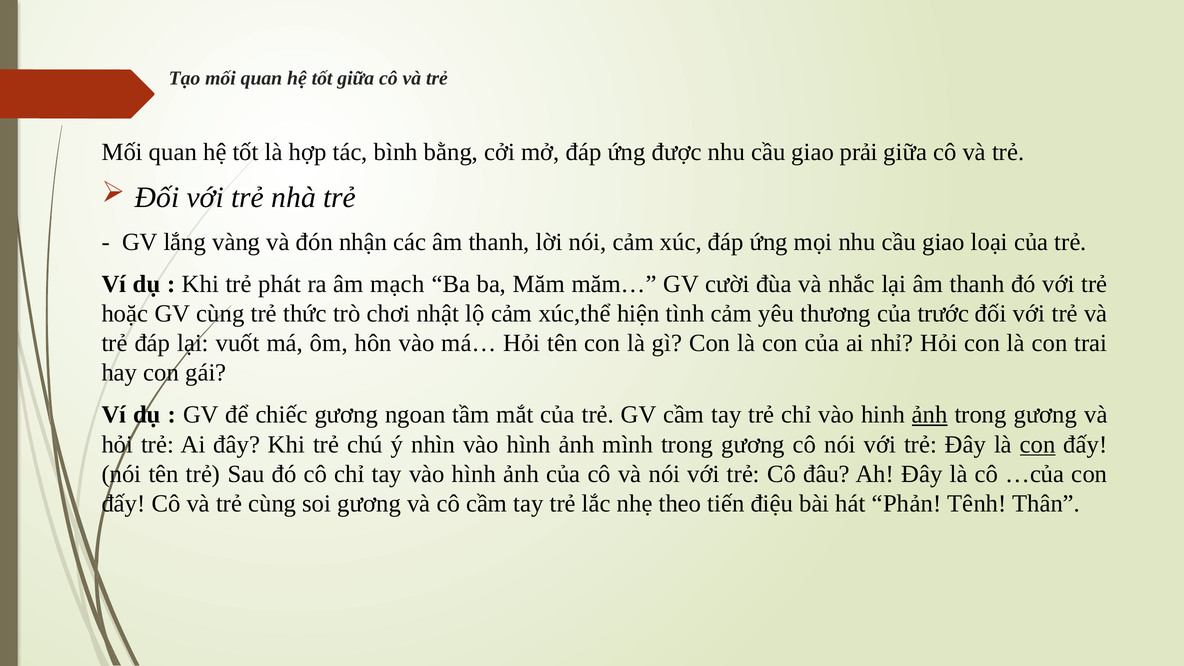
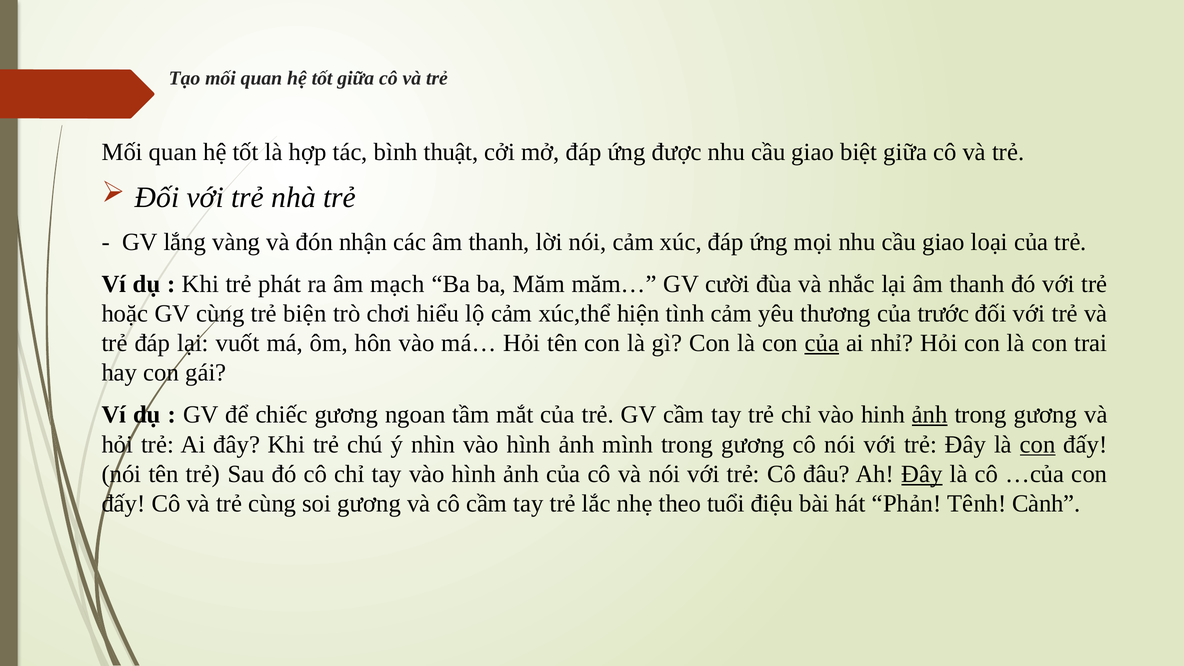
bằng: bằng -> thuật
prải: prải -> biệt
thức: thức -> biện
nhật: nhật -> hiểu
của at (822, 343) underline: none -> present
Đây at (922, 474) underline: none -> present
tiến: tiến -> tuổi
Thân: Thân -> Cành
